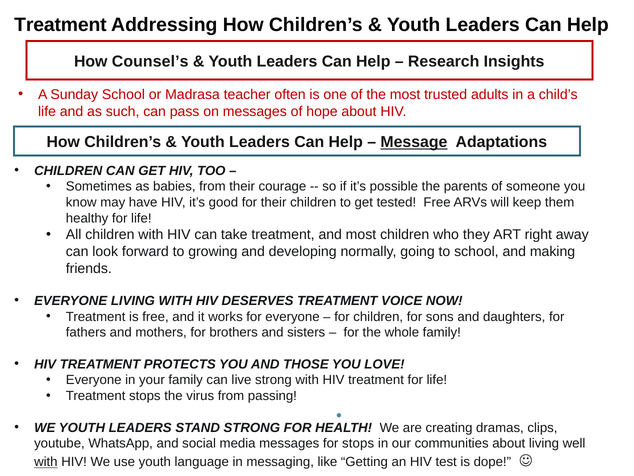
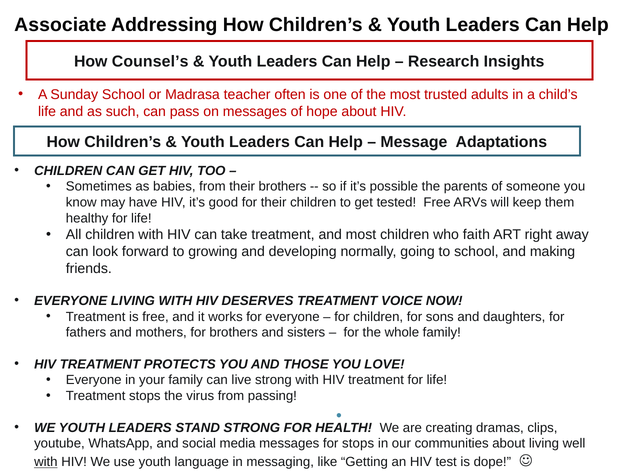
Treatment at (60, 25): Treatment -> Associate
Message underline: present -> none
their courage: courage -> brothers
they: they -> faith
